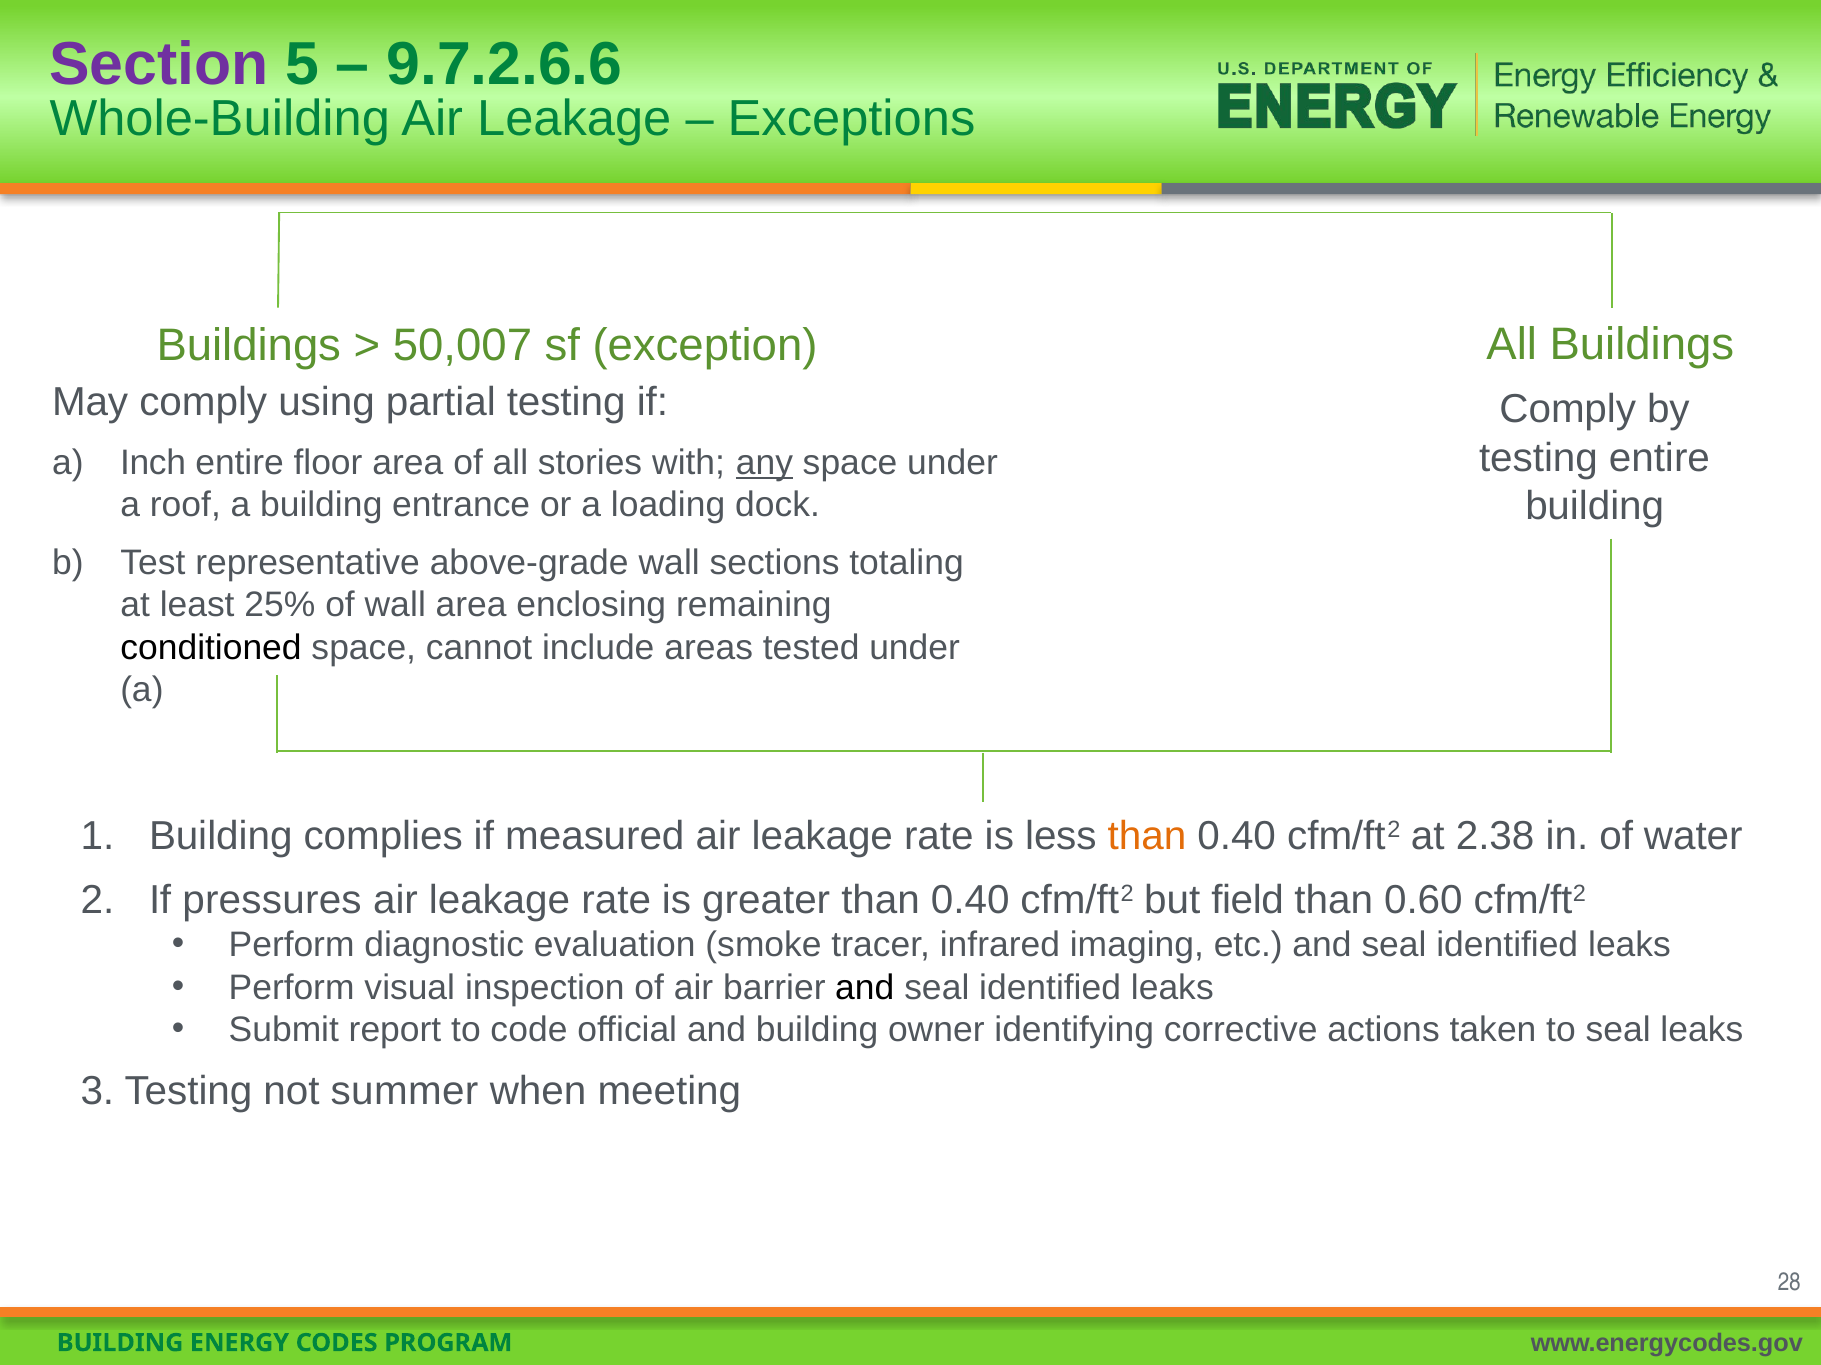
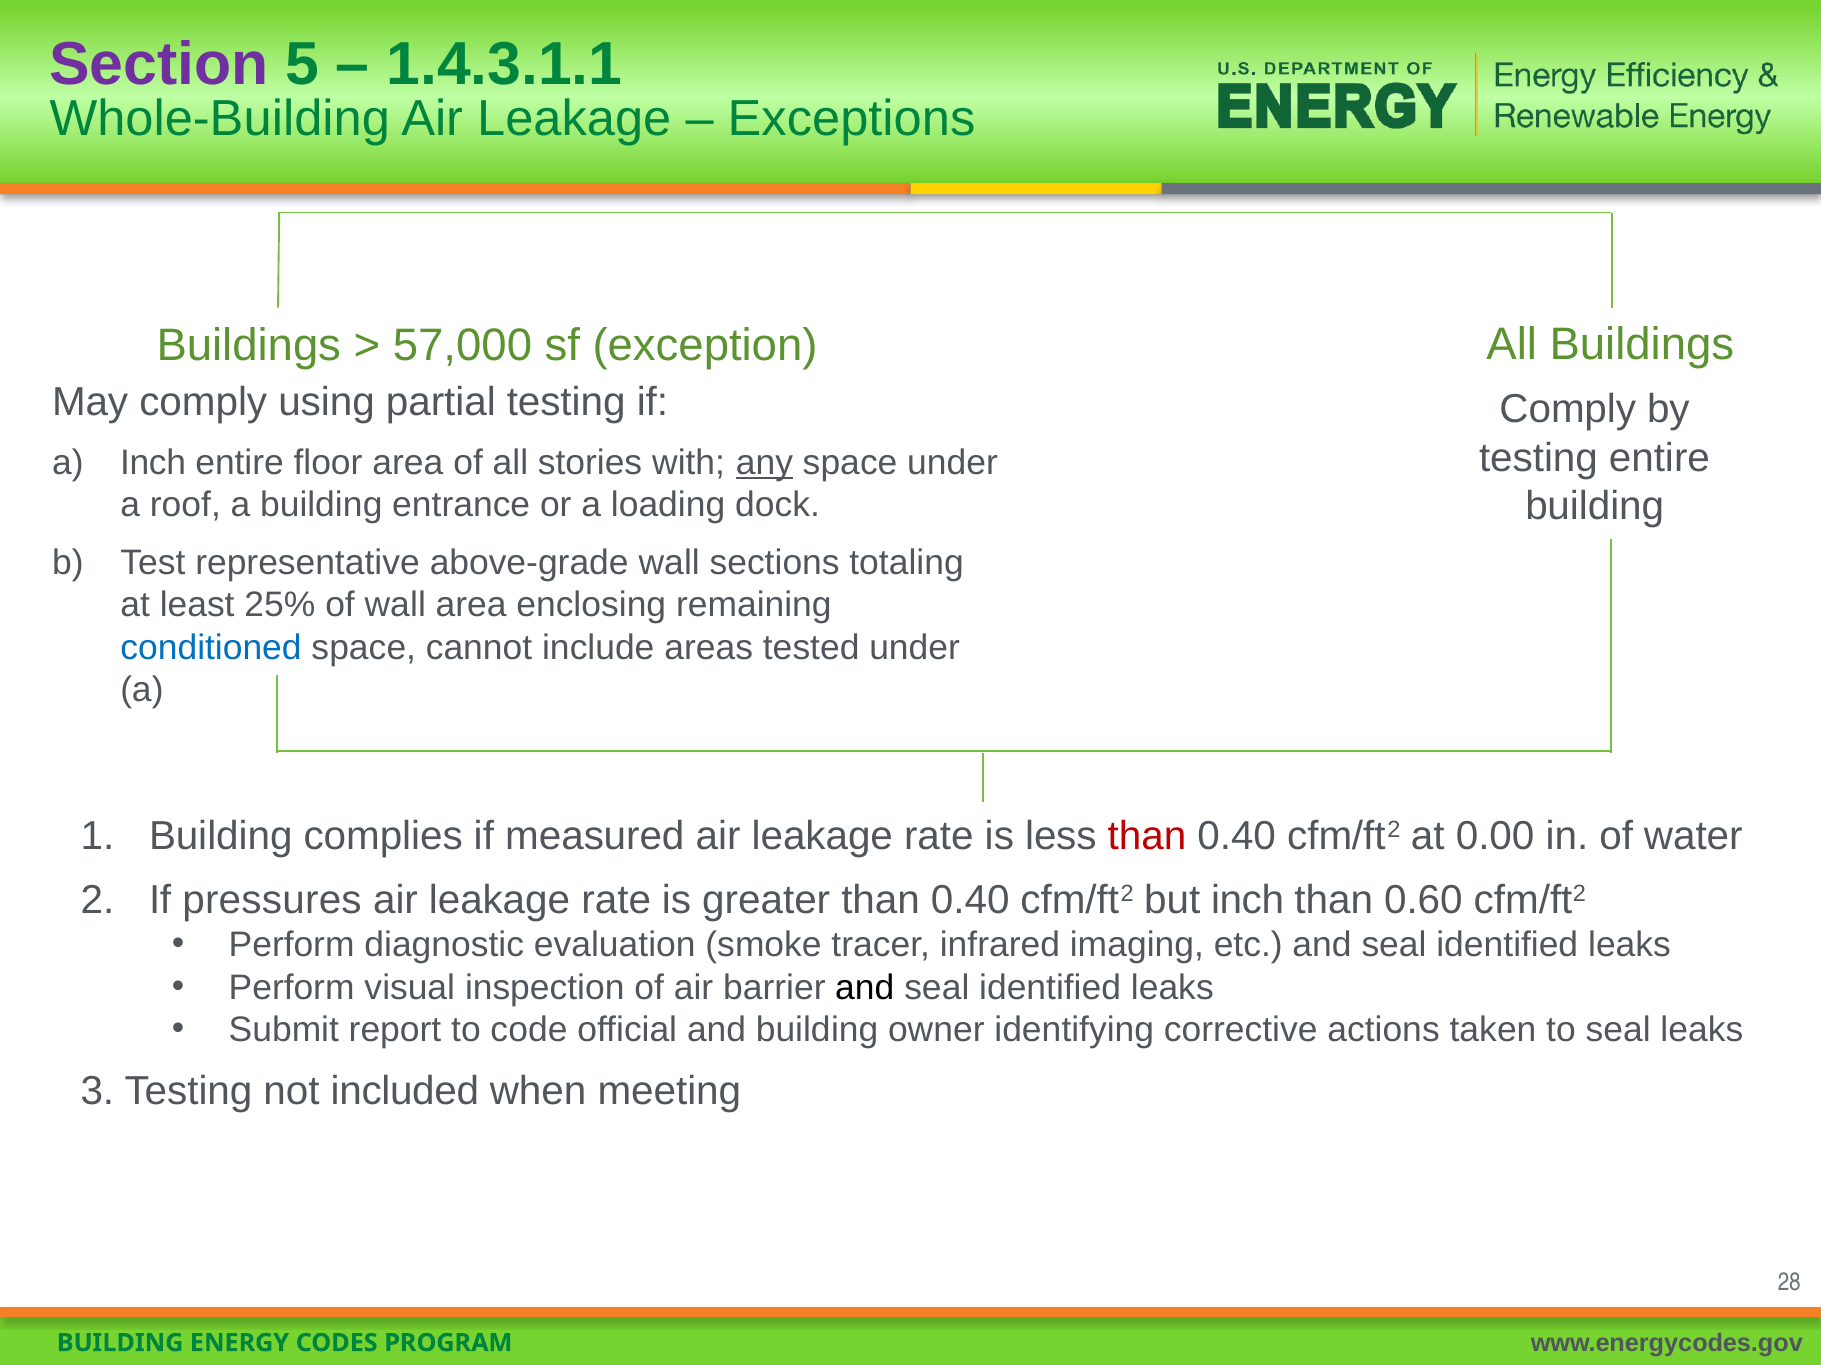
9.7.2.6.6: 9.7.2.6.6 -> 1.4.3.1.1
50,007: 50,007 -> 57,000
conditioned colour: black -> blue
than at (1147, 837) colour: orange -> red
2.38: 2.38 -> 0.00
but field: field -> inch
summer: summer -> included
